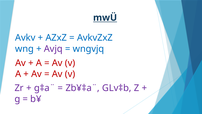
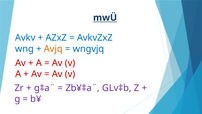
Avjq colour: purple -> orange
